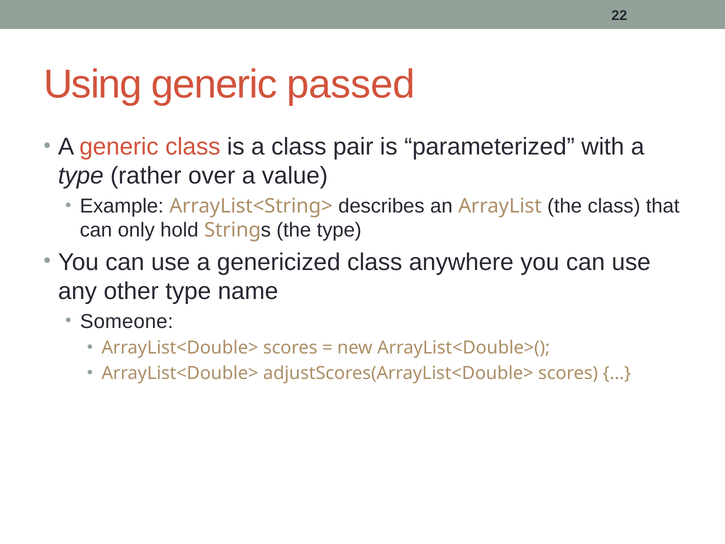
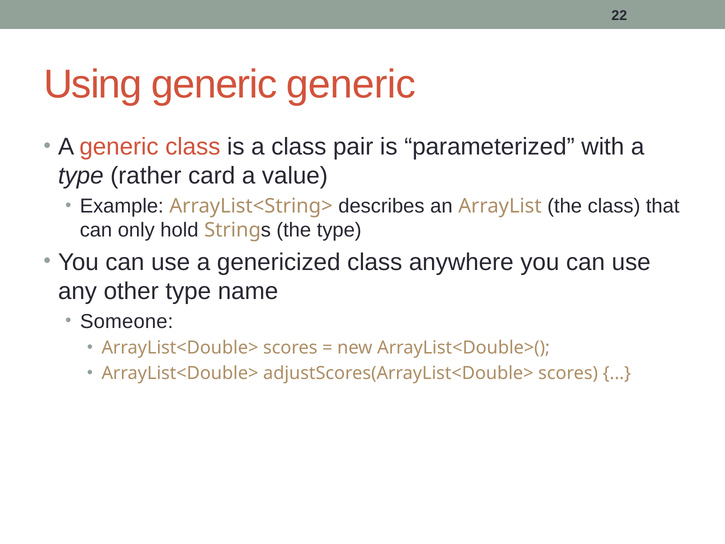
generic passed: passed -> generic
over: over -> card
